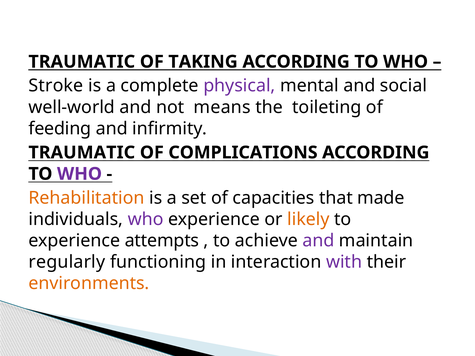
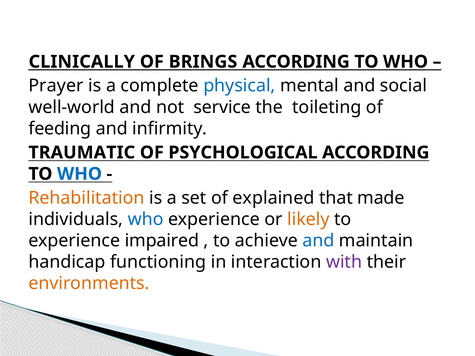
TRAUMATIC at (82, 62): TRAUMATIC -> CLINICALLY
TAKING: TAKING -> BRINGS
Stroke: Stroke -> Prayer
physical colour: purple -> blue
means: means -> service
COMPLICATIONS: COMPLICATIONS -> PSYCHOLOGICAL
WHO at (79, 174) colour: purple -> blue
capacities: capacities -> explained
who at (146, 219) colour: purple -> blue
attempts: attempts -> impaired
and at (318, 241) colour: purple -> blue
regularly: regularly -> handicap
